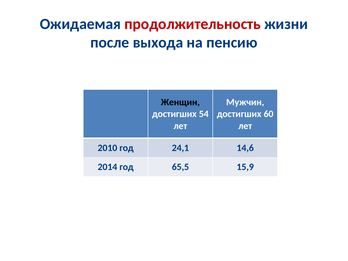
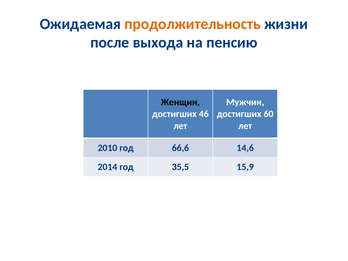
продолжительность colour: red -> orange
54: 54 -> 46
24,1: 24,1 -> 66,6
65,5: 65,5 -> 35,5
